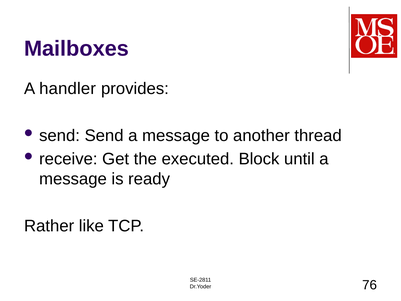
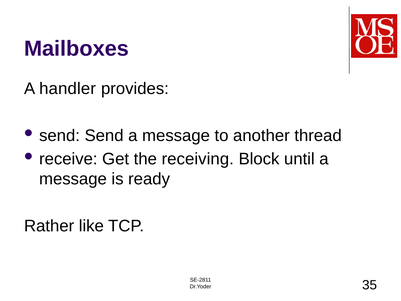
executed: executed -> receiving
76: 76 -> 35
